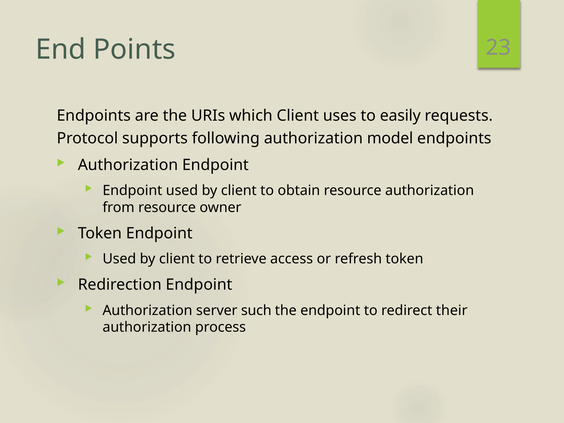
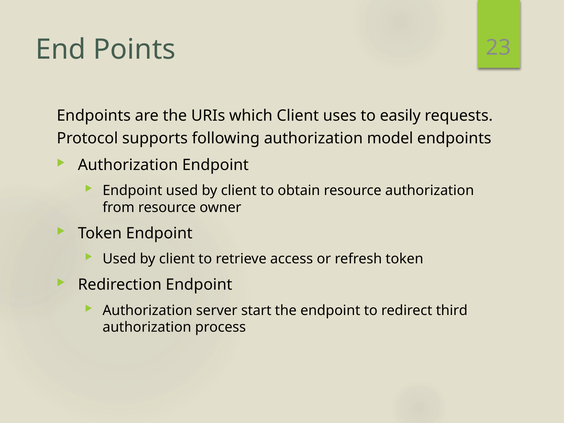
such: such -> start
their: their -> third
